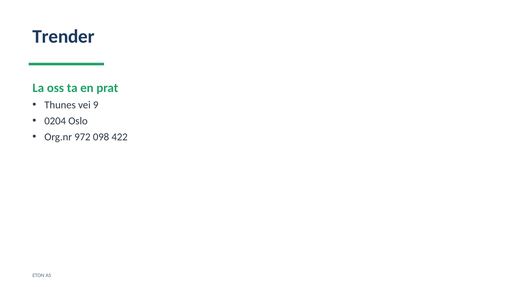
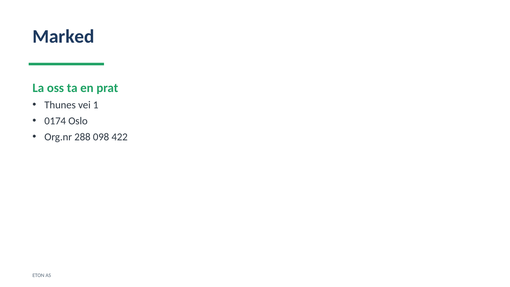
Trender: Trender -> Marked
9: 9 -> 1
0204: 0204 -> 0174
972: 972 -> 288
